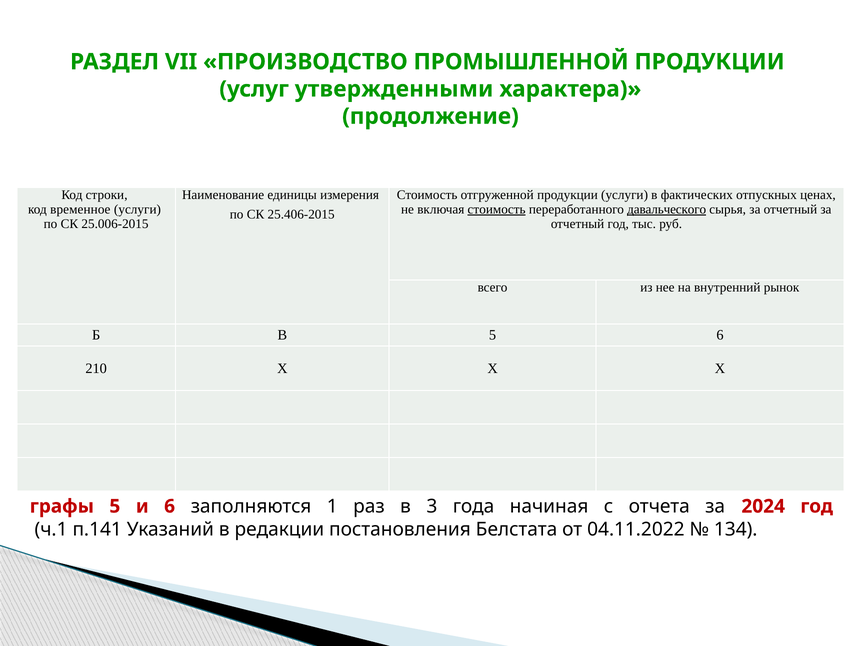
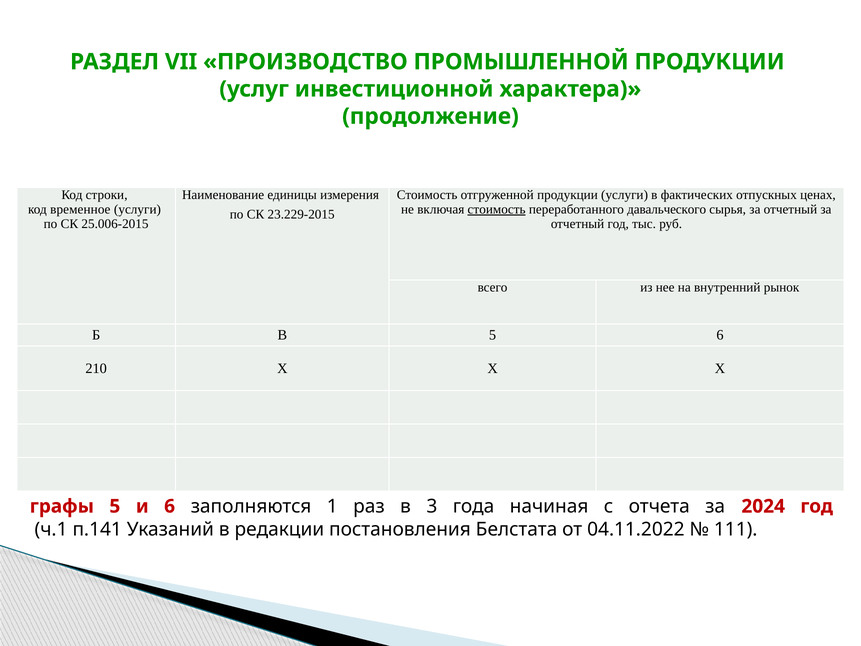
утвержденными: утвержденными -> инвестиционной
давальческого underline: present -> none
25.406-2015: 25.406-2015 -> 23.229-2015
134: 134 -> 111
